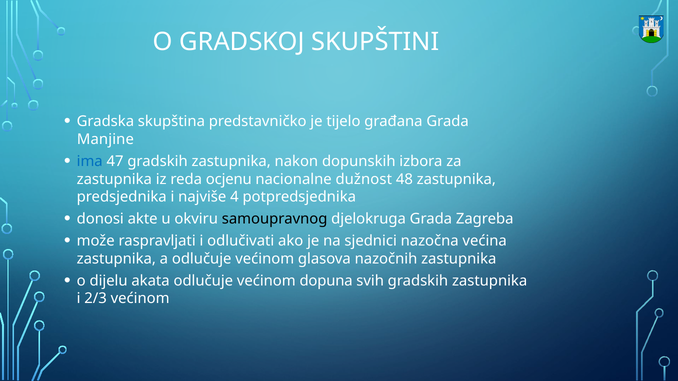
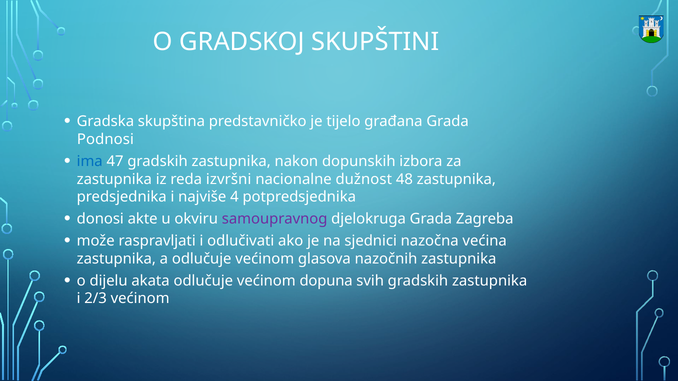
Manjine: Manjine -> Podnosi
ocjenu: ocjenu -> izvršni
samoupravnog colour: black -> purple
